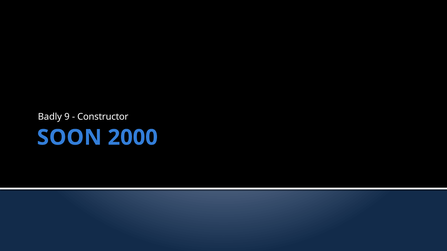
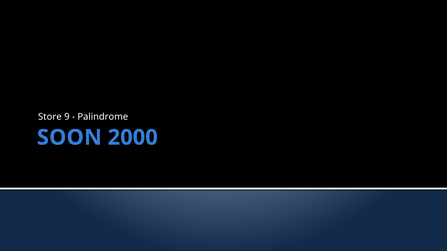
Badly: Badly -> Store
Constructor: Constructor -> Palindrome
